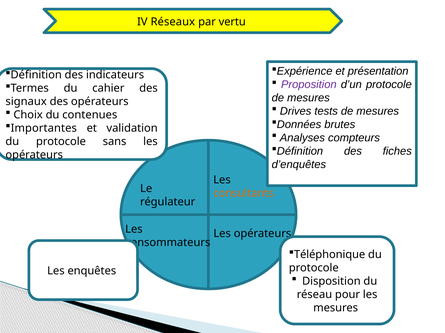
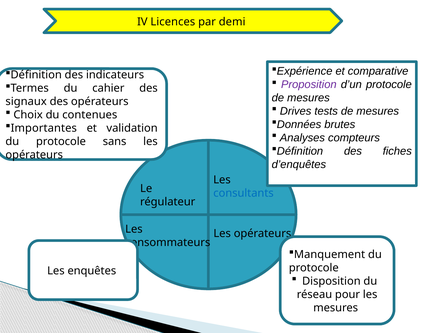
Réseaux: Réseaux -> Licences
vertu: vertu -> demi
présentation: présentation -> comparative
consultants colour: orange -> blue
Téléphonique: Téléphonique -> Manquement
